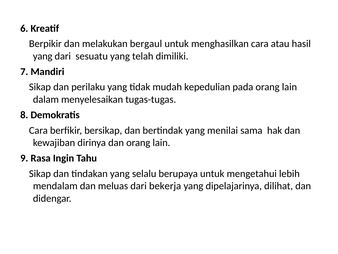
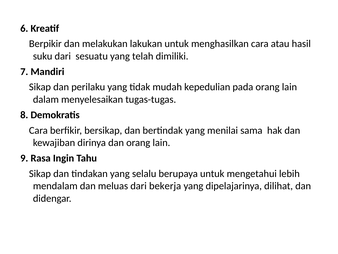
bergaul: bergaul -> lakukan
yang at (43, 56): yang -> suku
